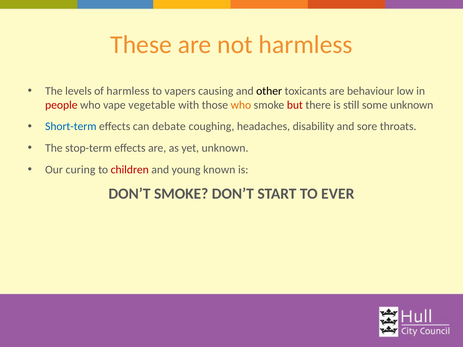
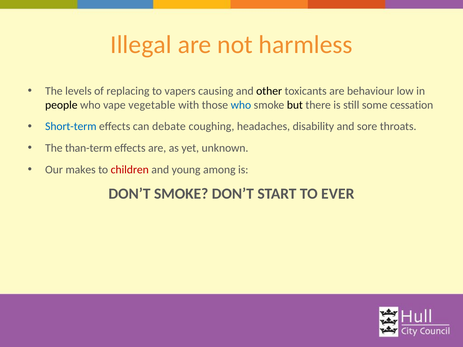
These: These -> Illegal
of harmless: harmless -> replacing
people colour: red -> black
who at (241, 105) colour: orange -> blue
but colour: red -> black
some unknown: unknown -> cessation
stop-term: stop-term -> than-term
curing: curing -> makes
known: known -> among
